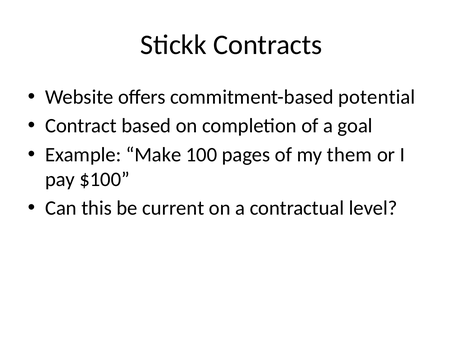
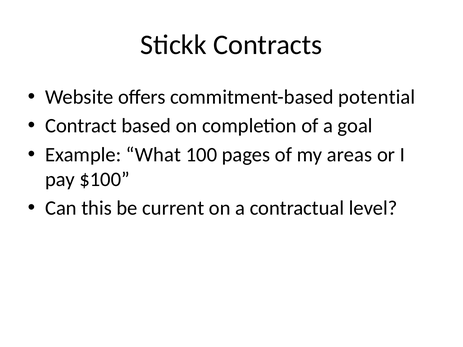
Make: Make -> What
them: them -> areas
